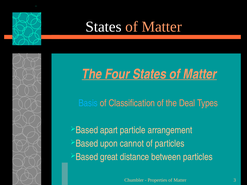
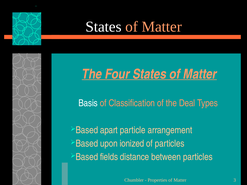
Basis colour: light blue -> white
cannot: cannot -> ionized
great: great -> fields
